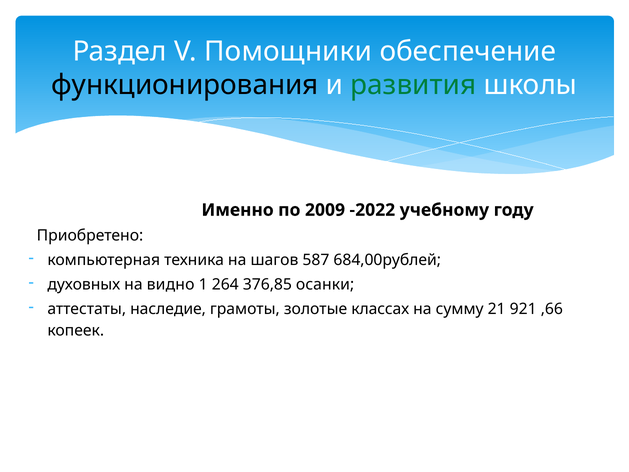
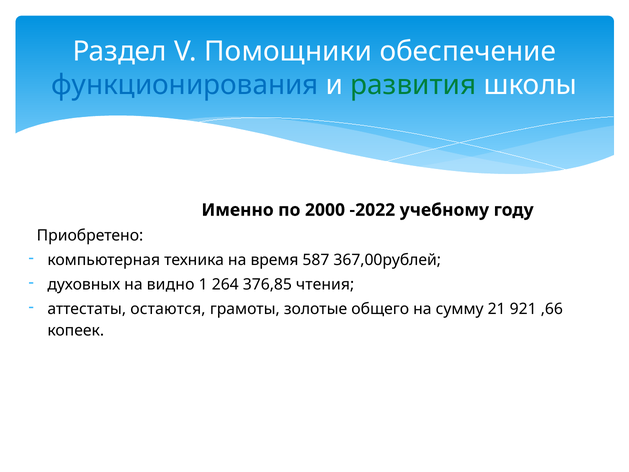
функционирования colour: black -> blue
2009: 2009 -> 2000
шагов: шагов -> время
684,00рублей: 684,00рублей -> 367,00рублей
осанки: осанки -> чтения
наследие: наследие -> остаются
классах: классах -> общего
